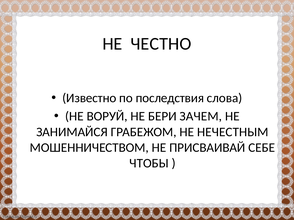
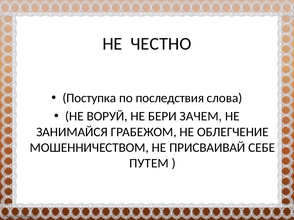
Известно: Известно -> Поступка
НЕЧЕСТНЫМ: НЕЧЕСТНЫМ -> ОБЛЕГЧЕНИЕ
ЧТОБЫ: ЧТОБЫ -> ПУТЕМ
